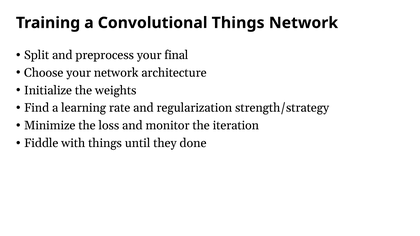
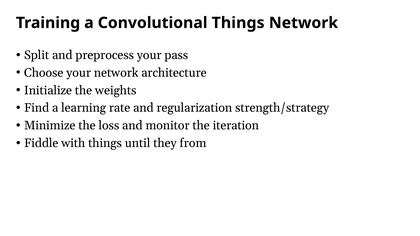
final: final -> pass
done: done -> from
